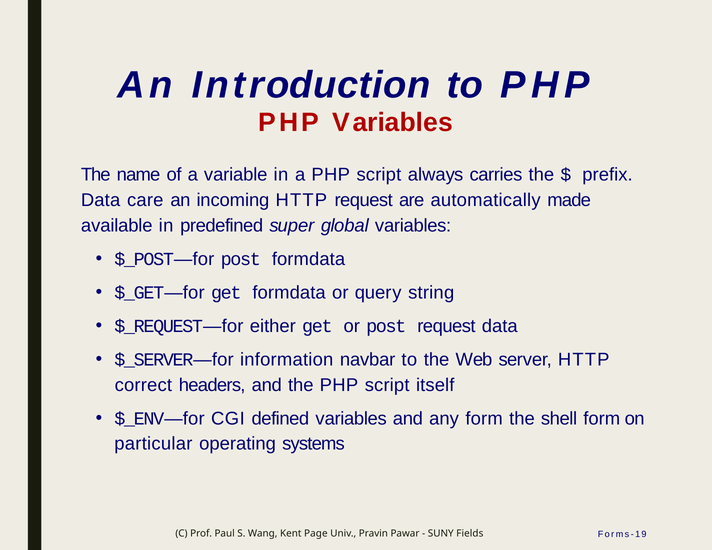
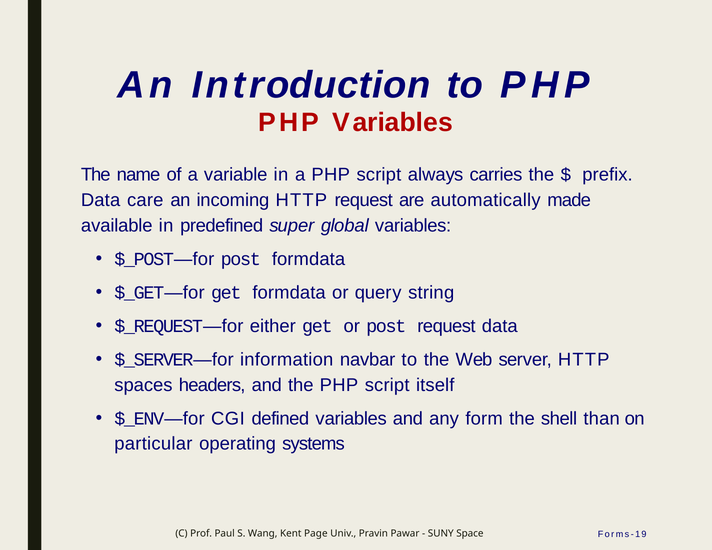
correct: correct -> spaces
shell form: form -> than
Fields: Fields -> Space
